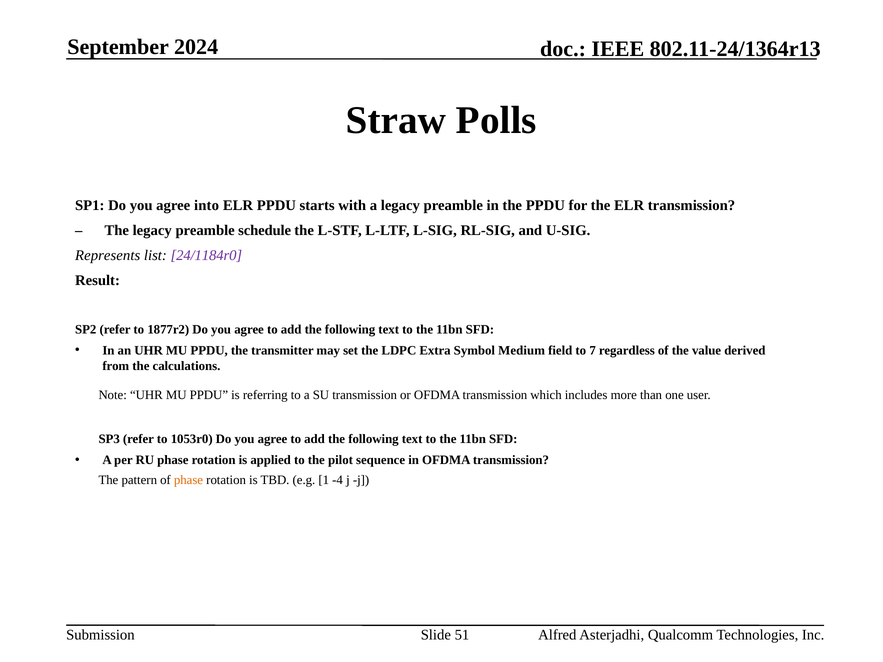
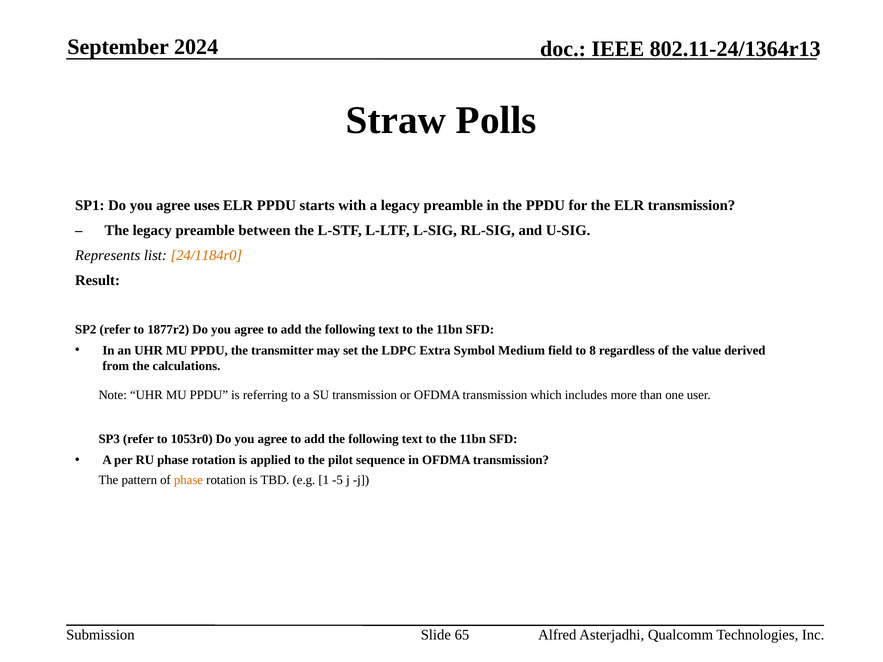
into: into -> uses
schedule: schedule -> between
24/1184r0 colour: purple -> orange
7: 7 -> 8
-4: -4 -> -5
51: 51 -> 65
